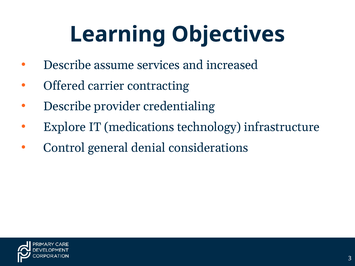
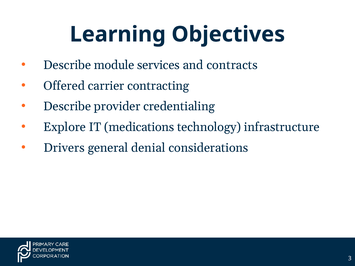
assume: assume -> module
increased: increased -> contracts
Control: Control -> Drivers
